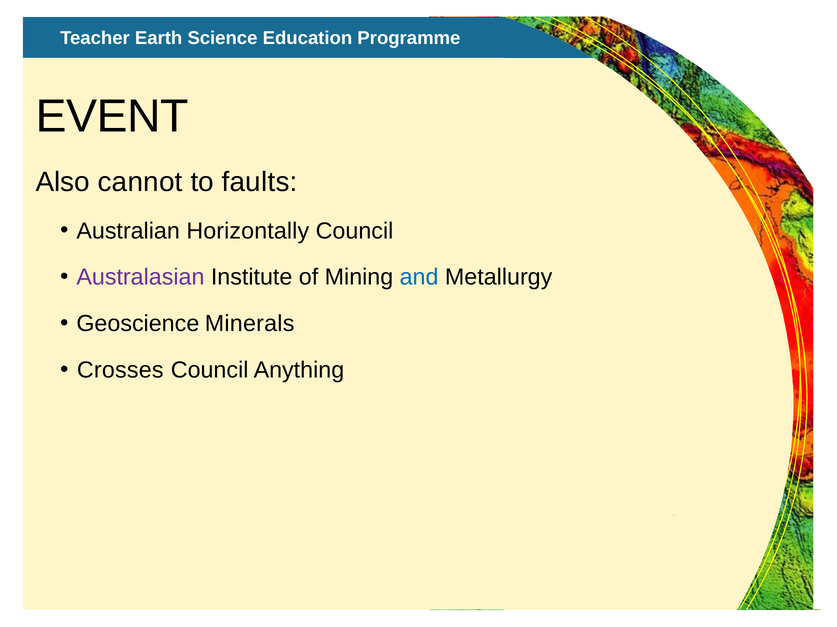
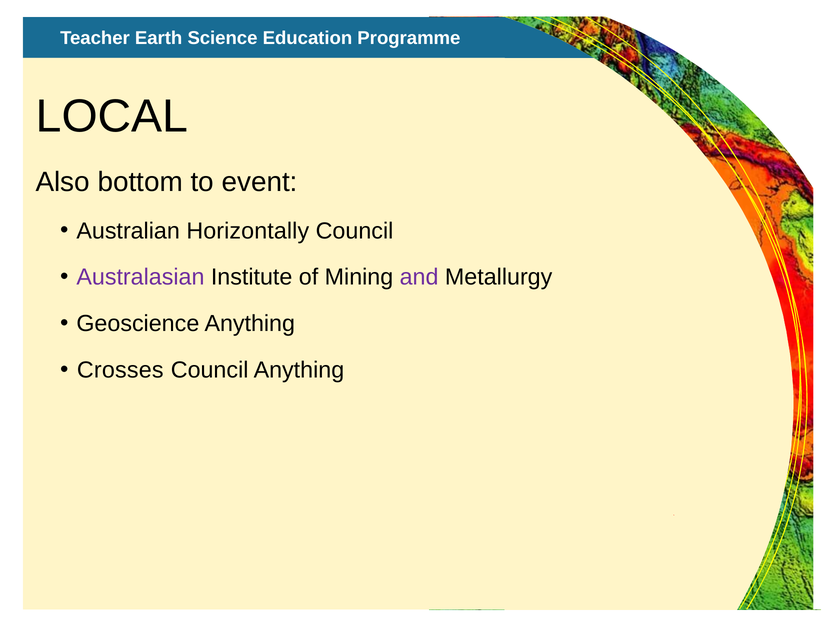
EVENT: EVENT -> LOCAL
cannot: cannot -> bottom
faults: faults -> event
and colour: blue -> purple
Geoscience Minerals: Minerals -> Anything
